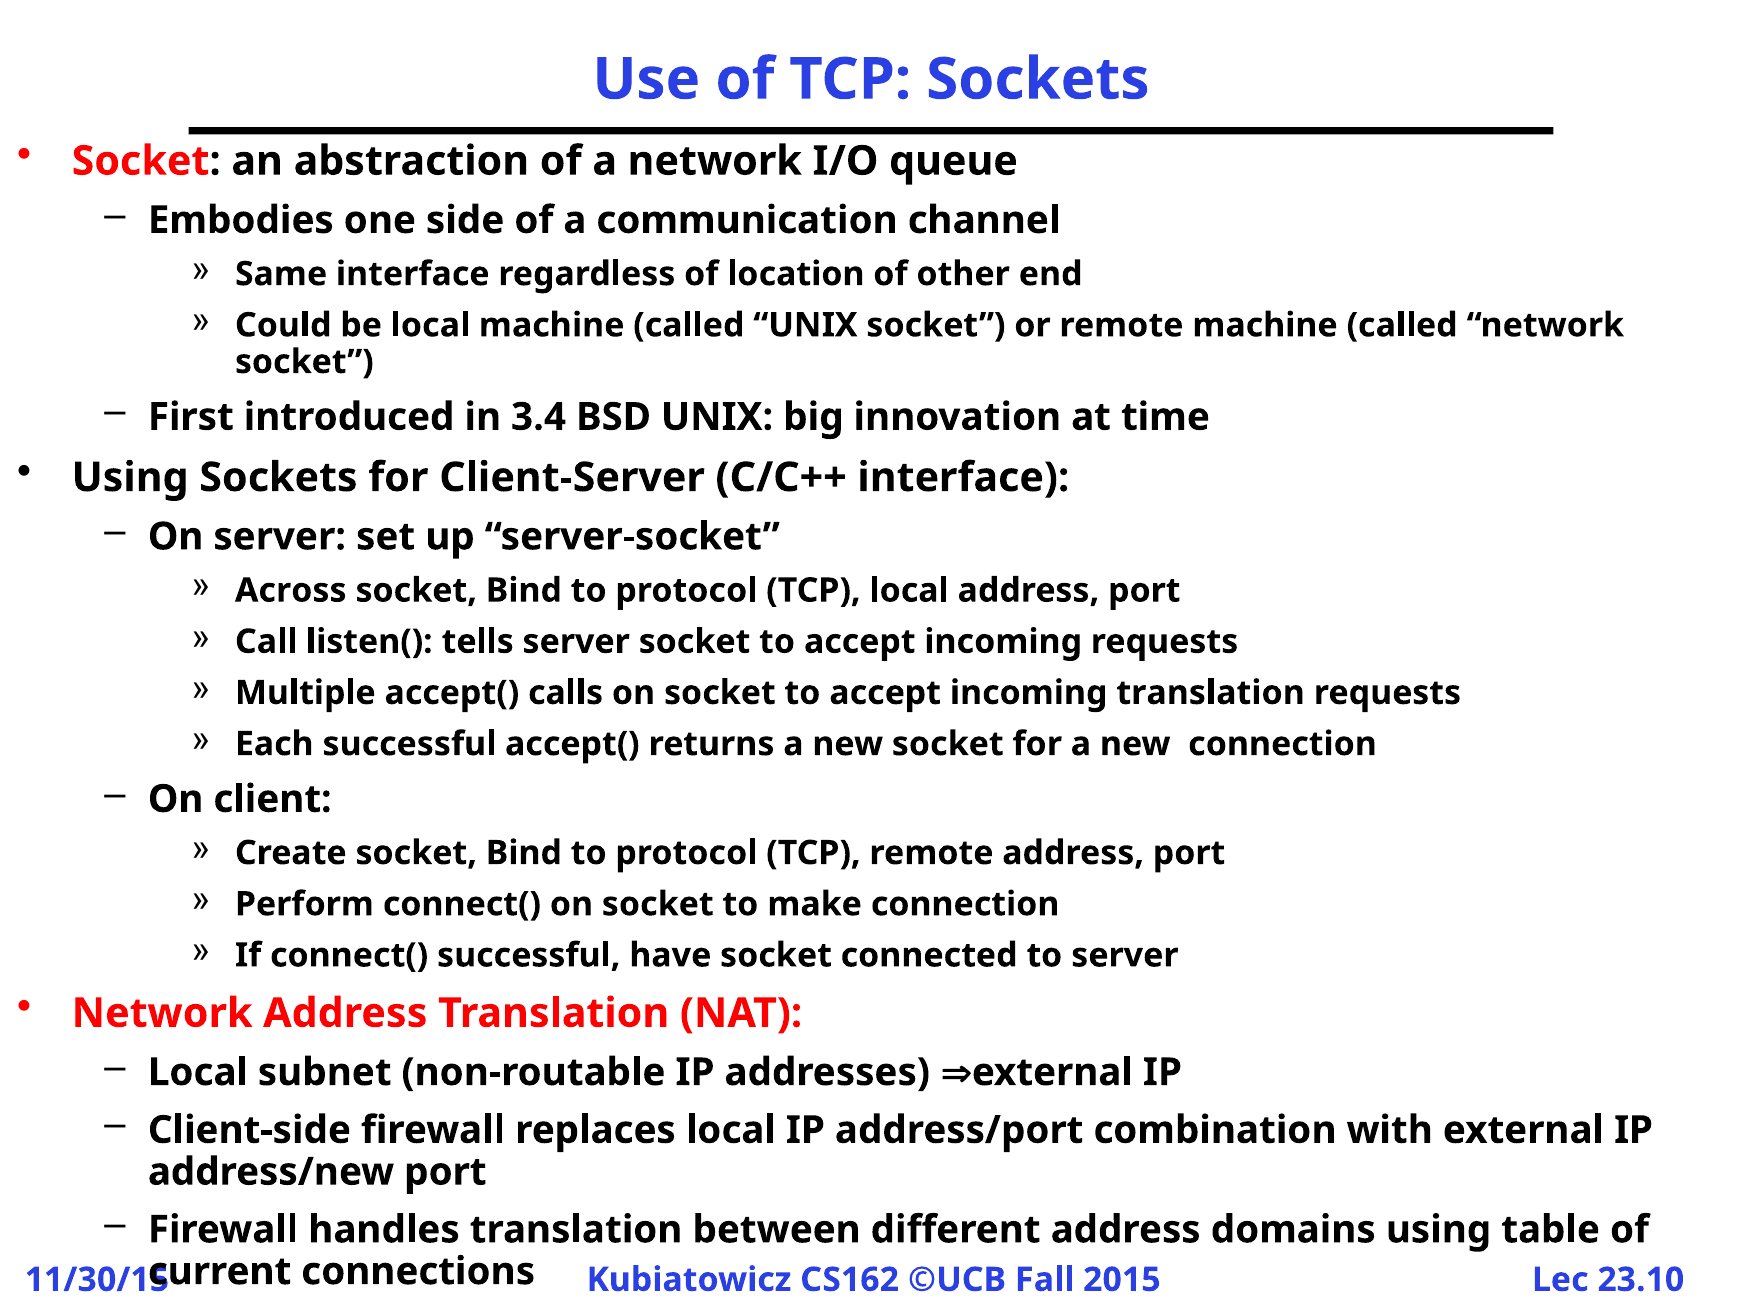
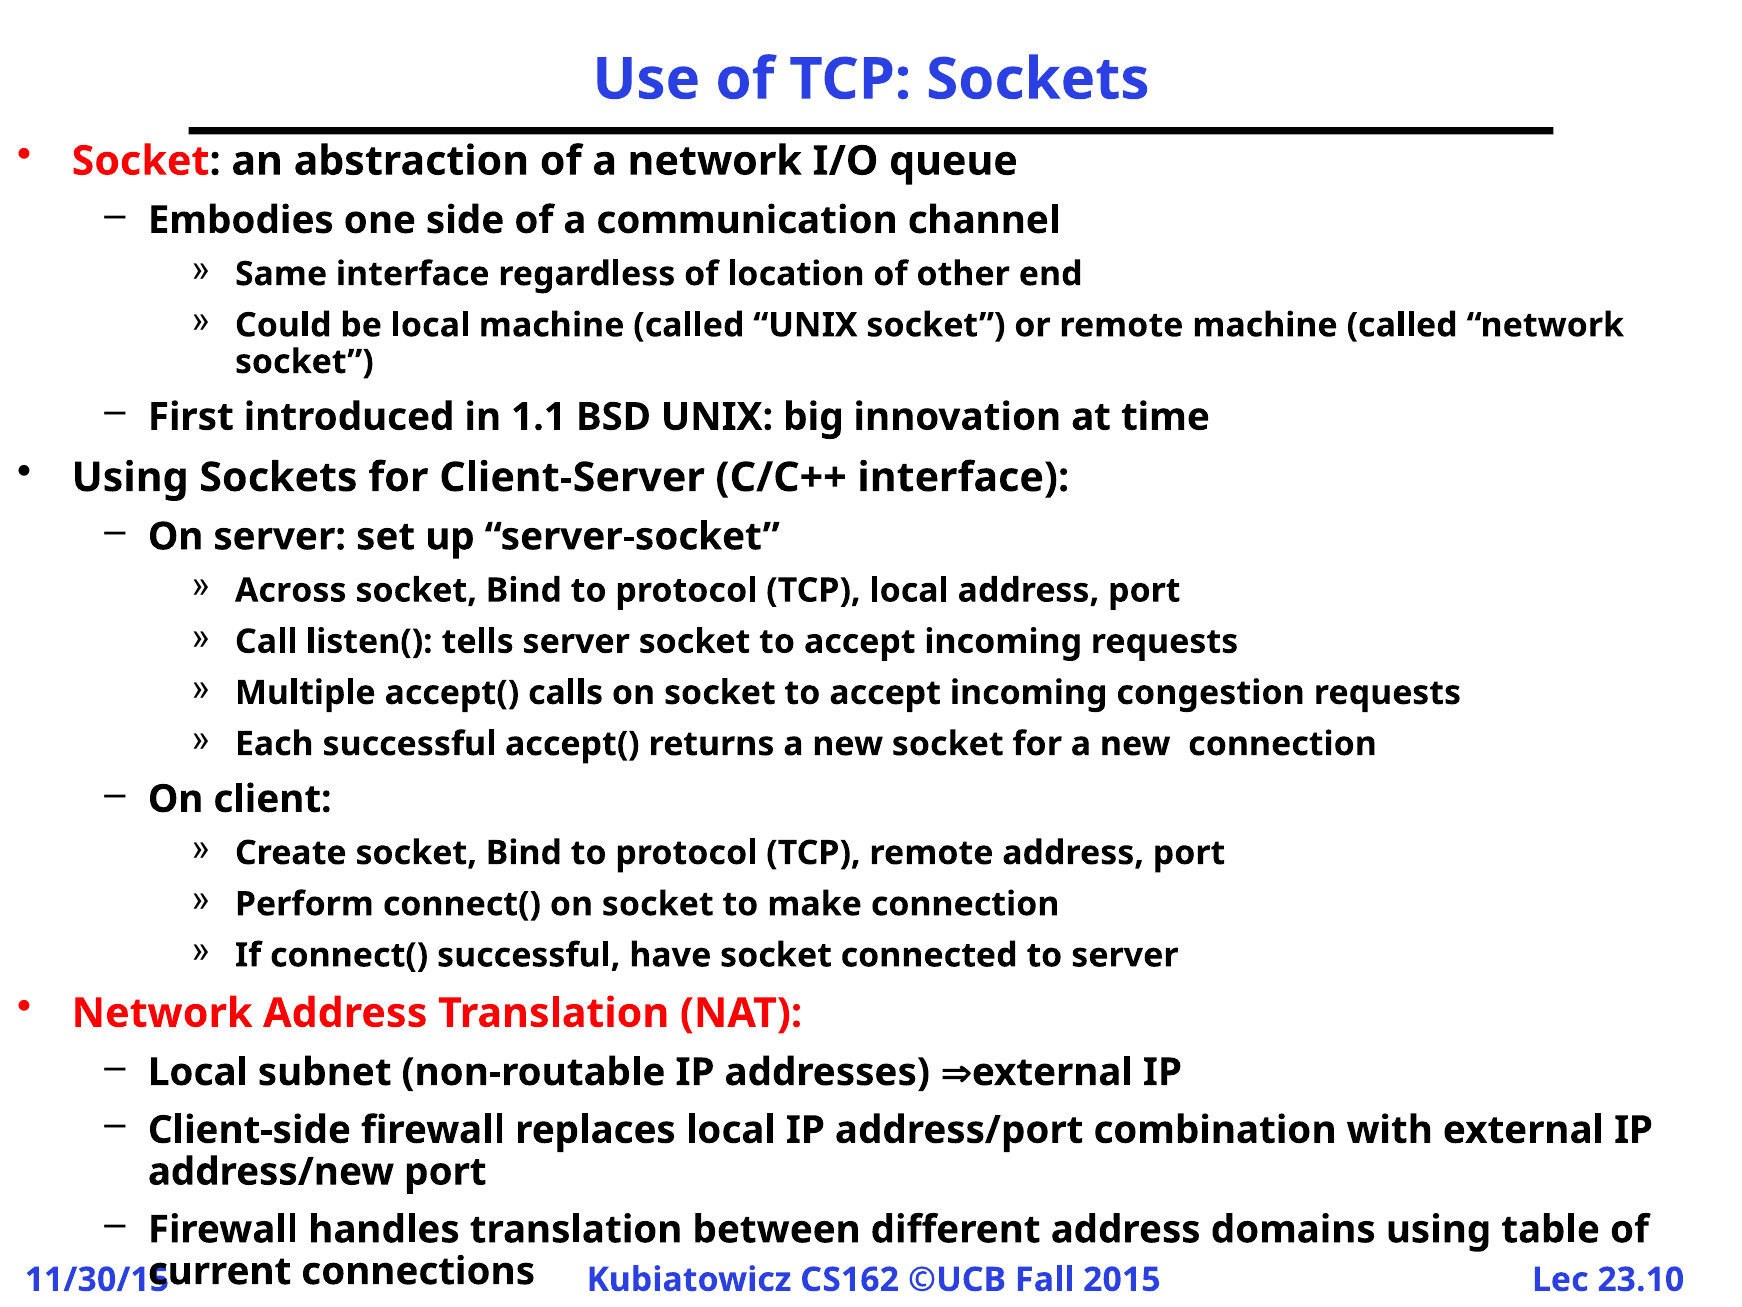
3.4: 3.4 -> 1.1
incoming translation: translation -> congestion
